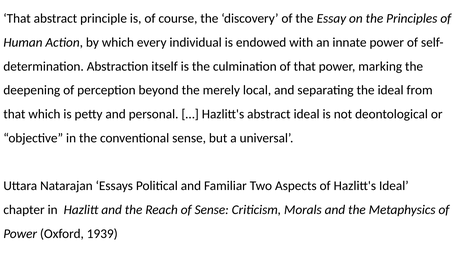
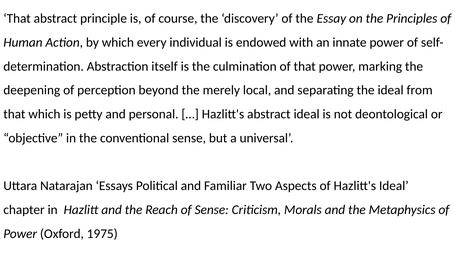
1939: 1939 -> 1975
